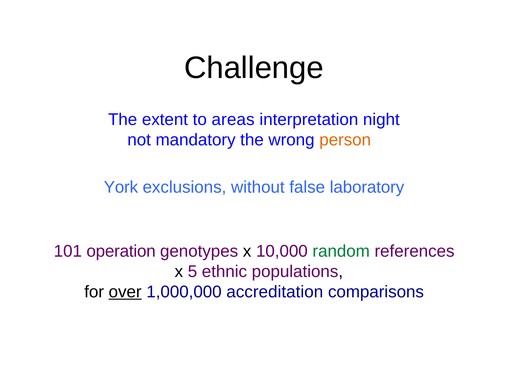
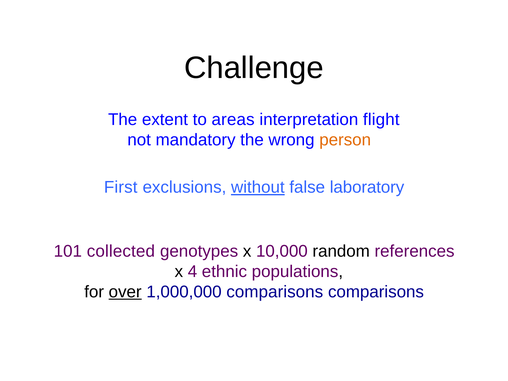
night: night -> flight
York: York -> First
without underline: none -> present
operation: operation -> collected
random colour: green -> black
5: 5 -> 4
1,000,000 accreditation: accreditation -> comparisons
